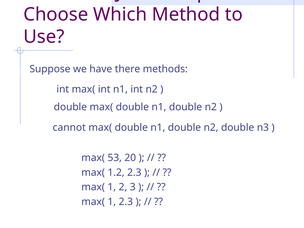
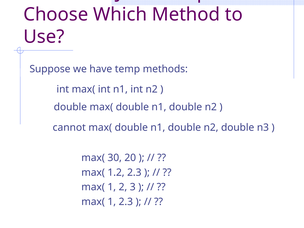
there: there -> temp
53: 53 -> 30
